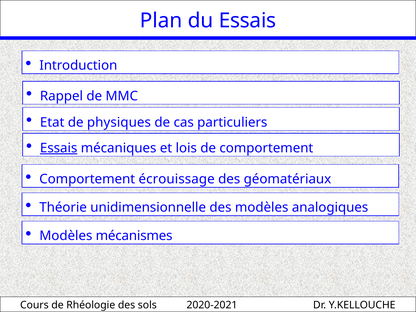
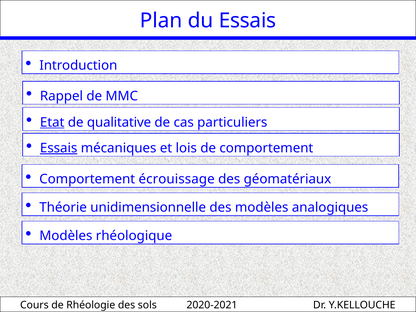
Etat underline: none -> present
physiques: physiques -> qualitative
mécanismes: mécanismes -> rhéologique
